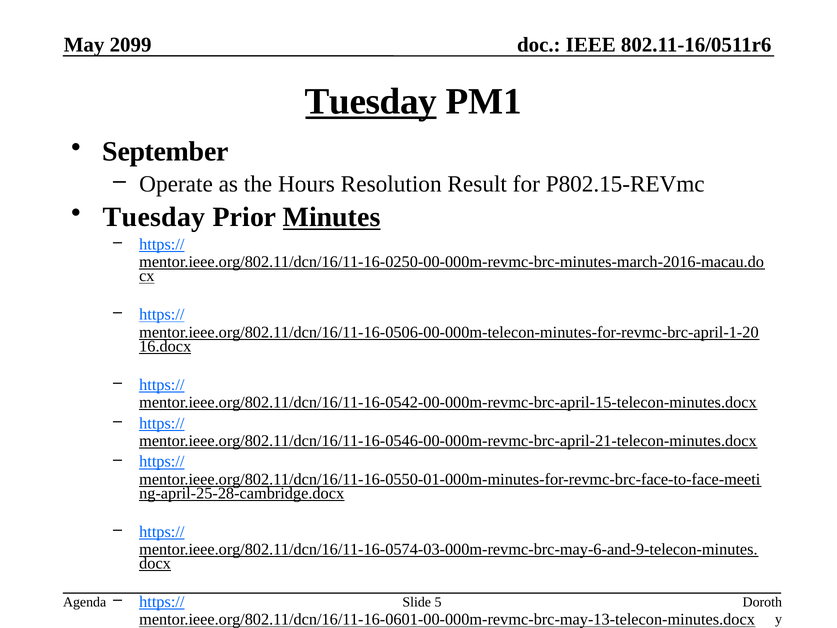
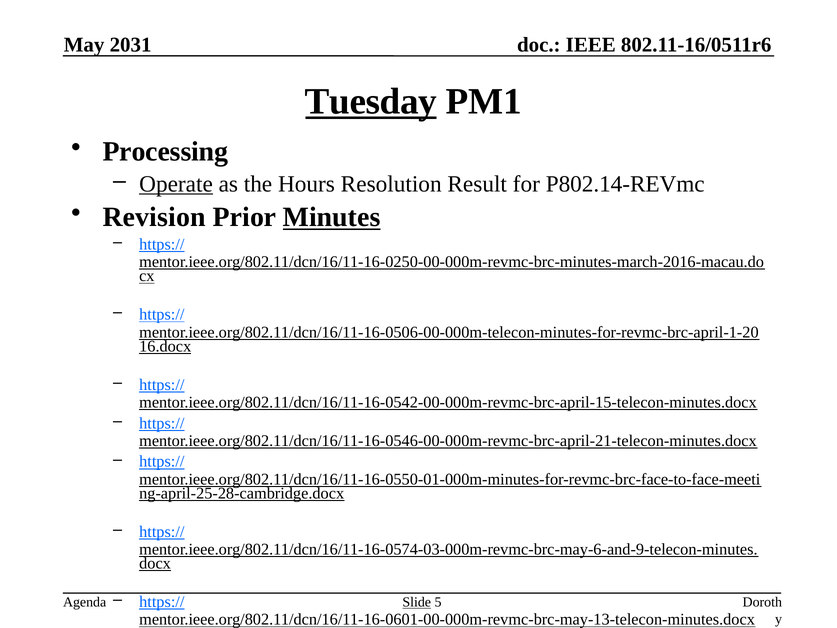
2099: 2099 -> 2031
September: September -> Processing
Operate underline: none -> present
P802.15-REVmc: P802.15-REVmc -> P802.14-REVmc
Tuesday at (154, 217): Tuesday -> Revision
Slide underline: none -> present
